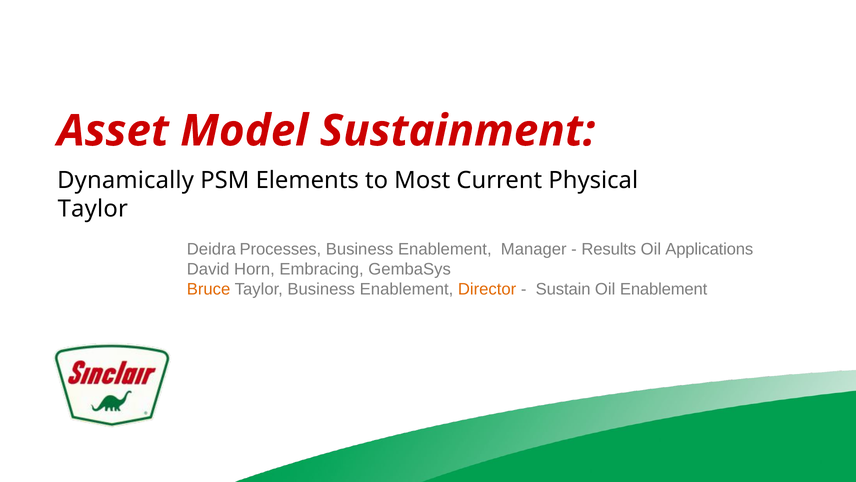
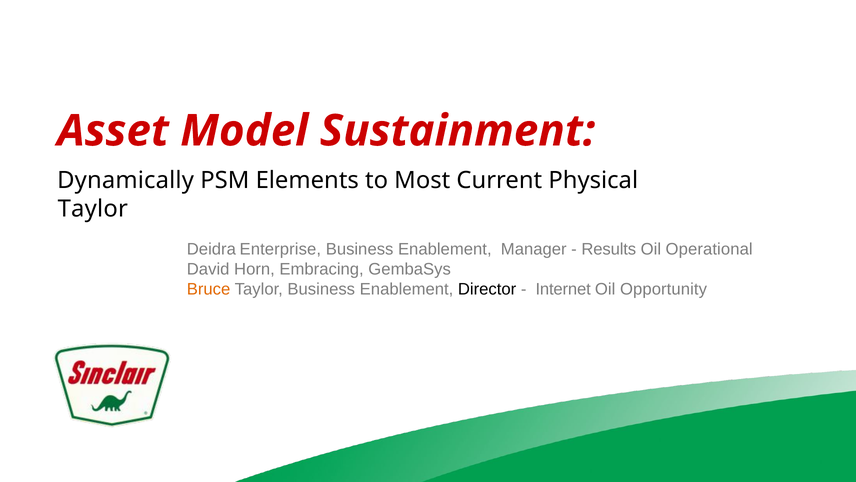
Processes: Processes -> Enterprise
Applications: Applications -> Operational
Director colour: orange -> black
Sustain: Sustain -> Internet
Oil Enablement: Enablement -> Opportunity
